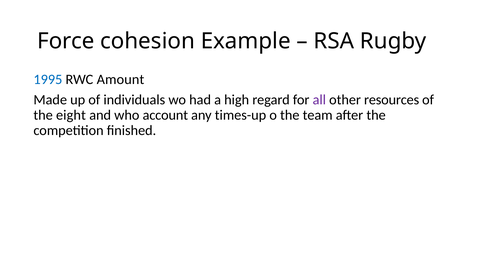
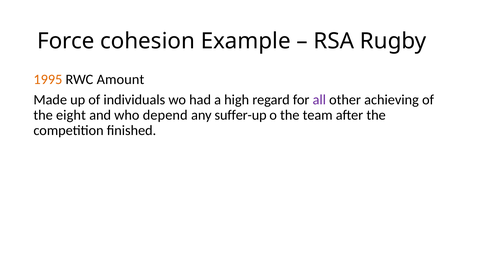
1995 colour: blue -> orange
resources: resources -> achieving
account: account -> depend
times-up: times-up -> suffer-up
